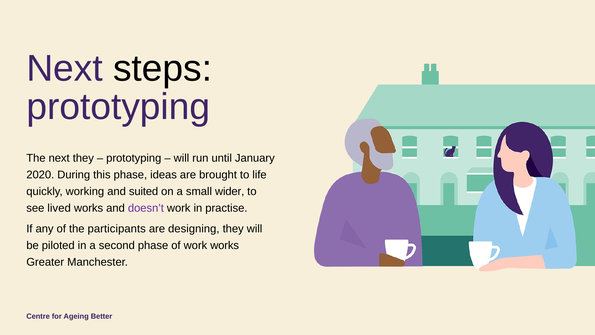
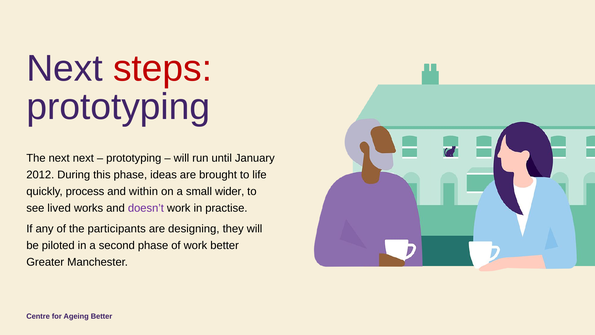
steps colour: black -> red
next they: they -> next
2020: 2020 -> 2012
working: working -> process
suited: suited -> within
work works: works -> better
